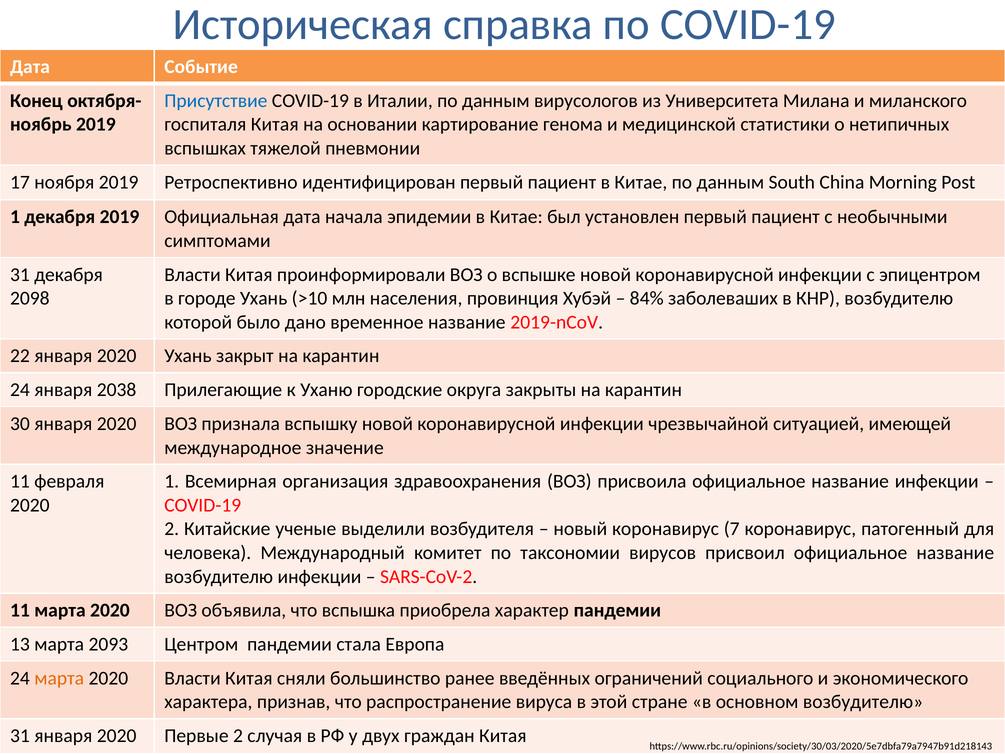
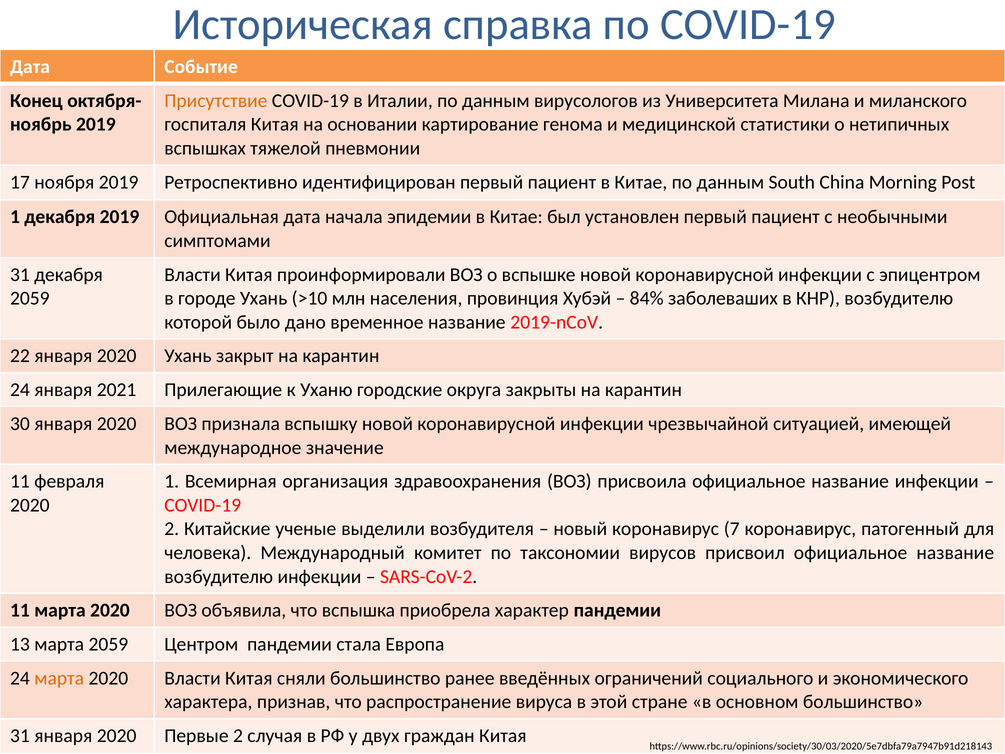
Присутствие colour: blue -> orange
2098 at (30, 298): 2098 -> 2059
2038: 2038 -> 2021
марта 2093: 2093 -> 2059
основном возбудителю: возбудителю -> большинство
